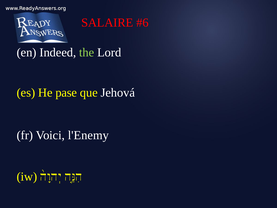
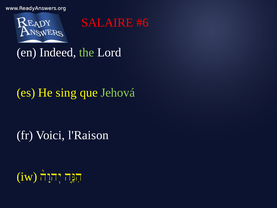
pase: pase -> sing
Jehová colour: white -> light green
l'Enemy: l'Enemy -> l'Raison
